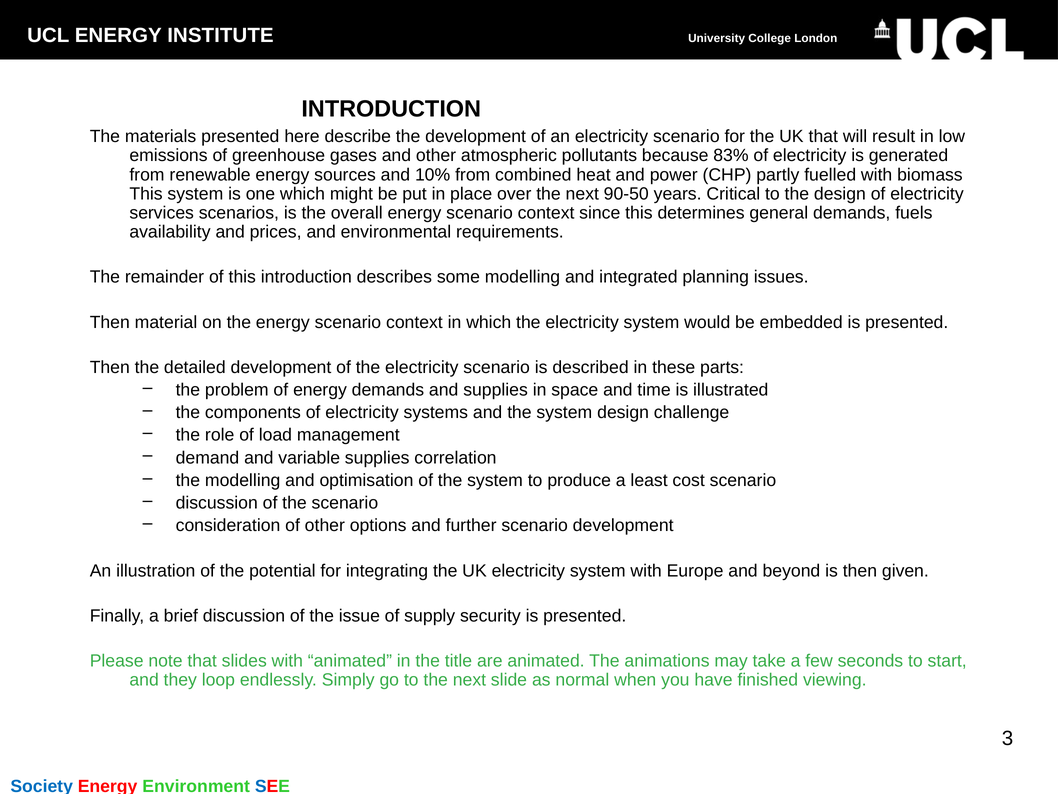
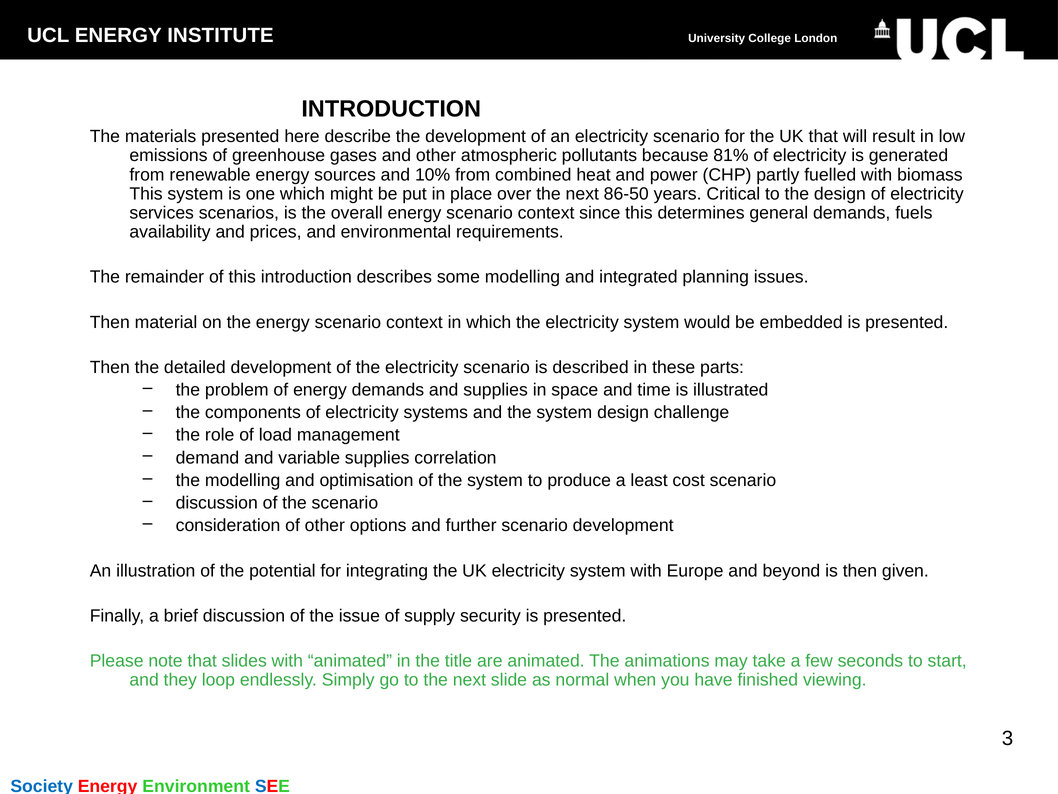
83%: 83% -> 81%
90-50: 90-50 -> 86-50
